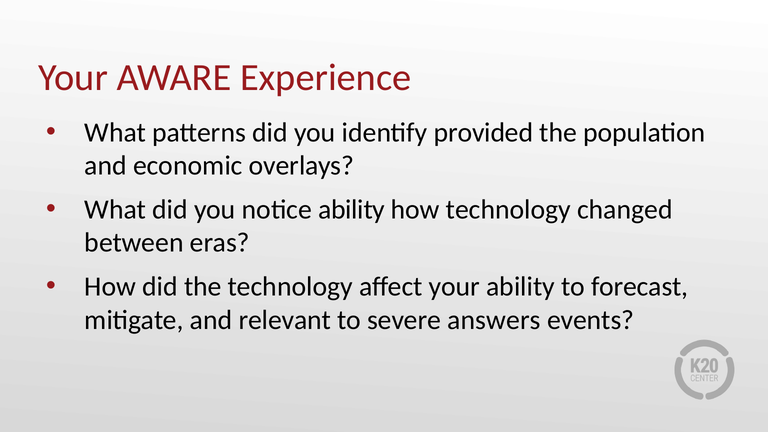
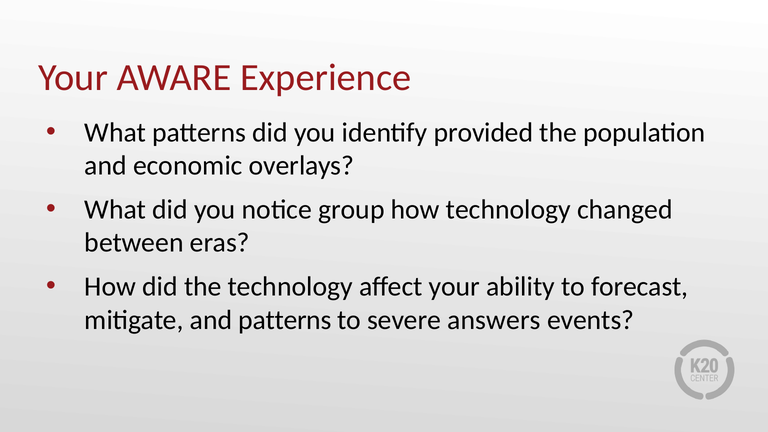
notice ability: ability -> group
and relevant: relevant -> patterns
